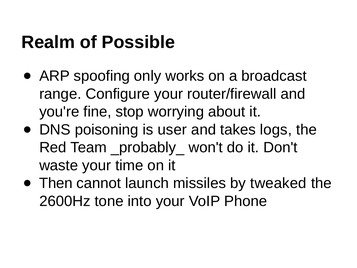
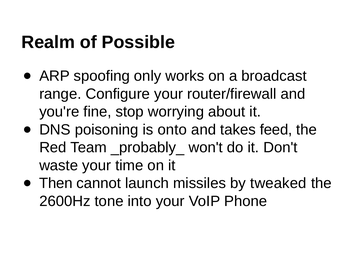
user: user -> onto
logs: logs -> feed
